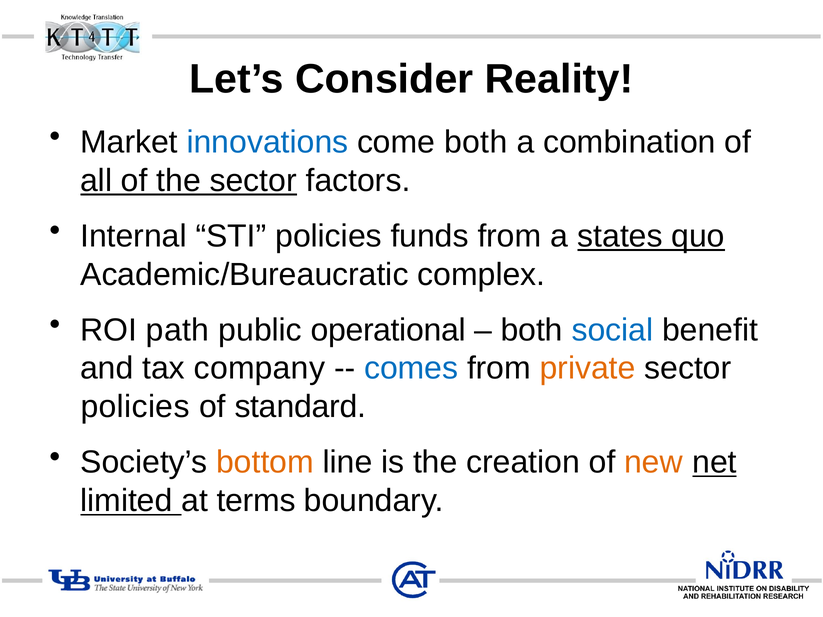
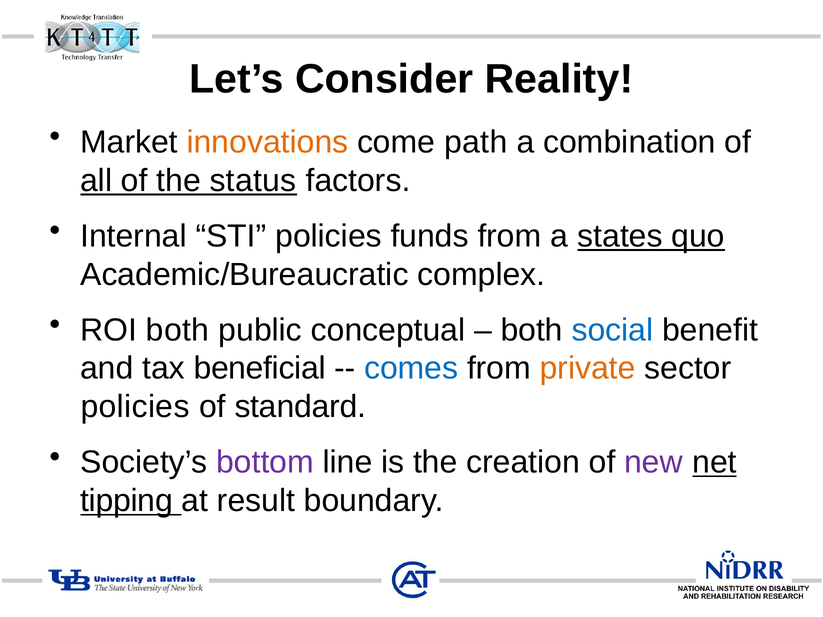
innovations colour: blue -> orange
come both: both -> path
the sector: sector -> status
ROI path: path -> both
operational: operational -> conceptual
company: company -> beneficial
bottom colour: orange -> purple
new colour: orange -> purple
limited: limited -> tipping
terms: terms -> result
